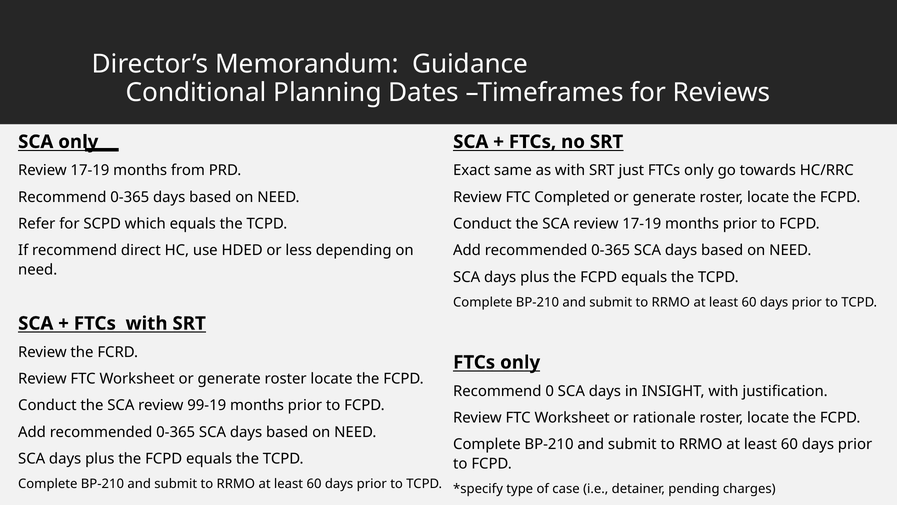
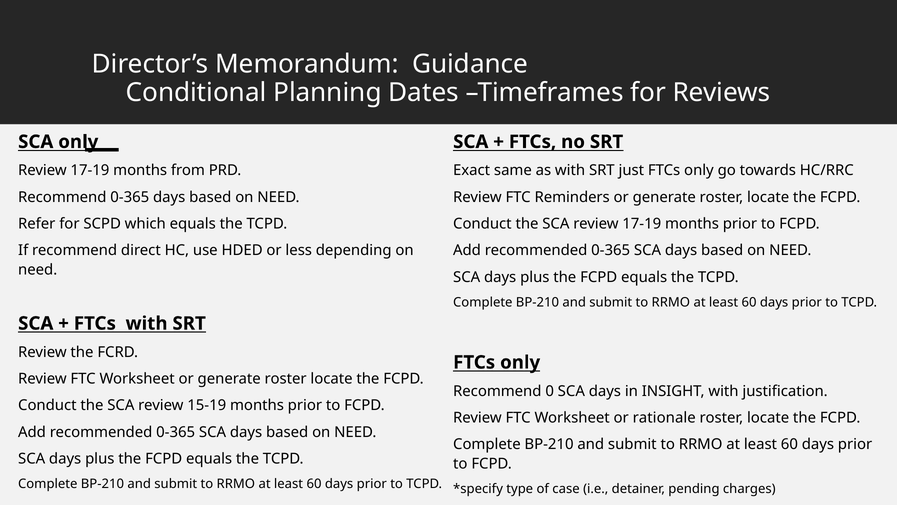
Completed: Completed -> Reminders
99-19: 99-19 -> 15-19
